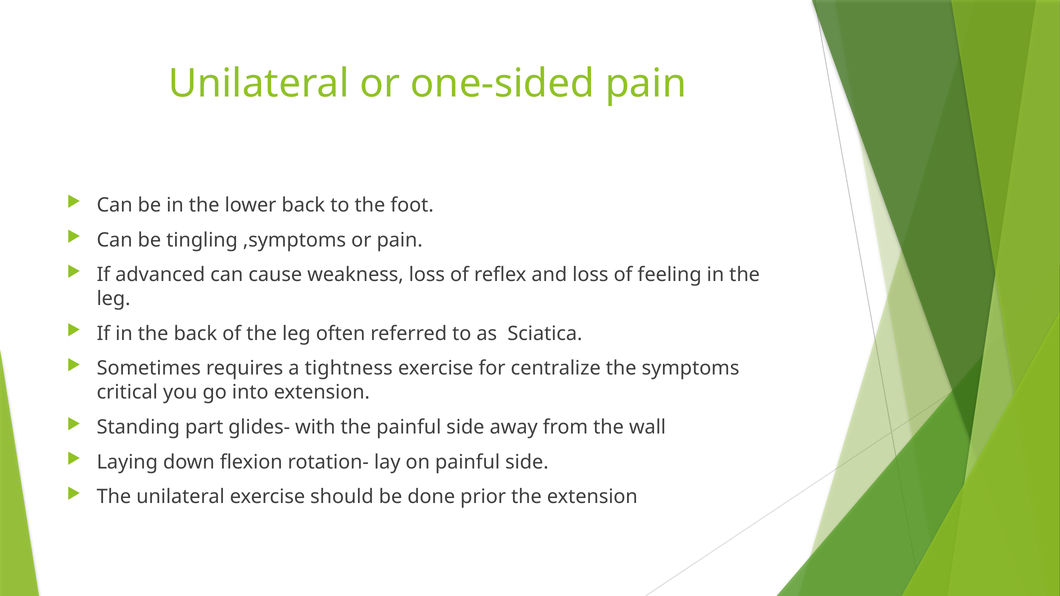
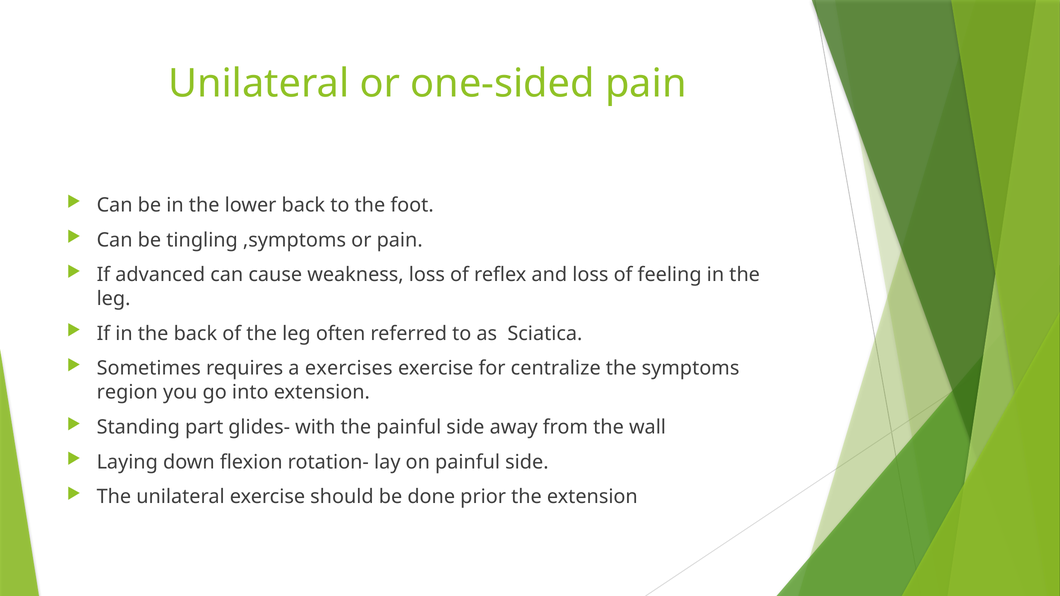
tightness: tightness -> exercises
critical: critical -> region
